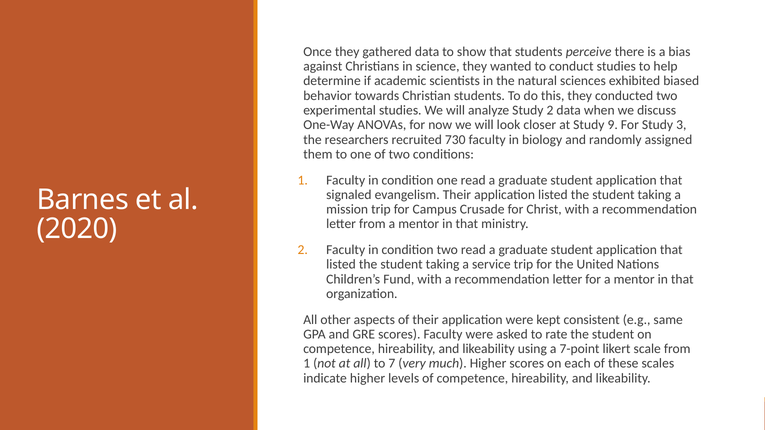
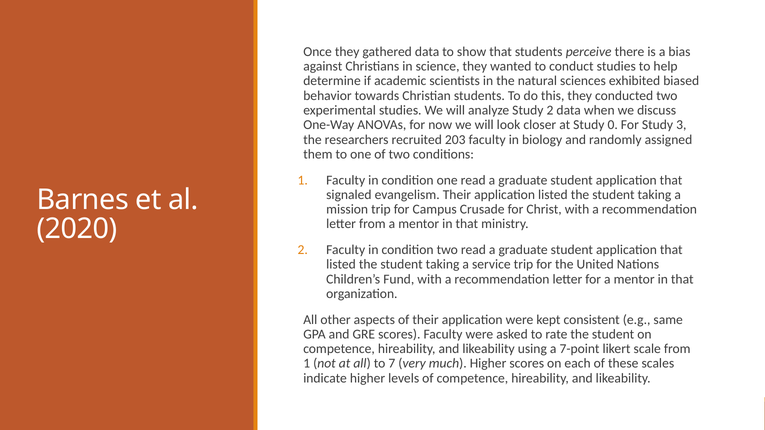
9: 9 -> 0
730: 730 -> 203
